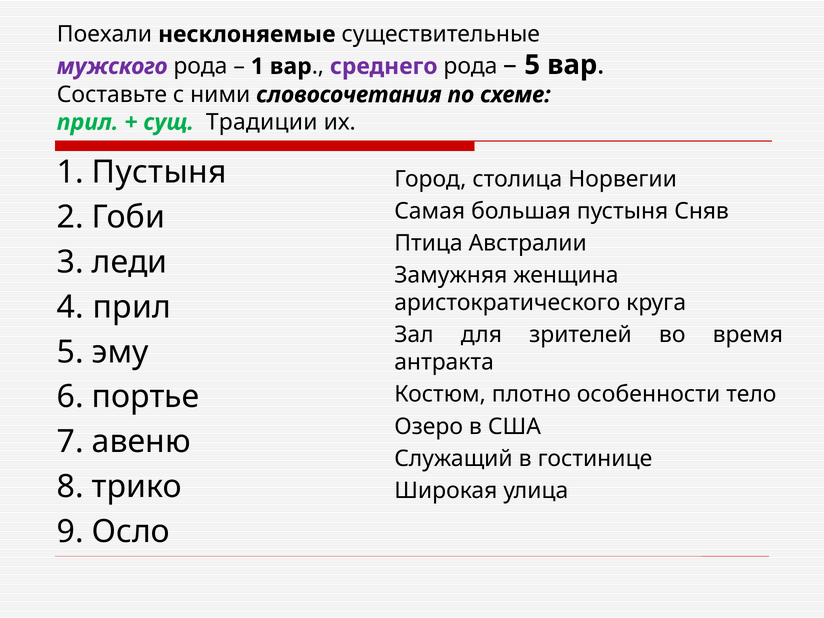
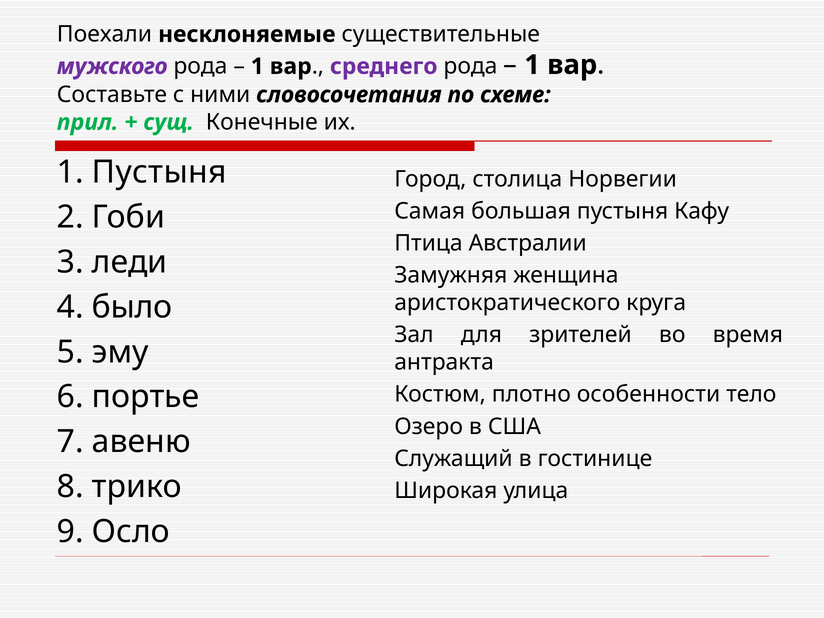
5 at (532, 65): 5 -> 1
Традиции: Традиции -> Конечные
Сняв: Сняв -> Кафу
4 прил: прил -> было
